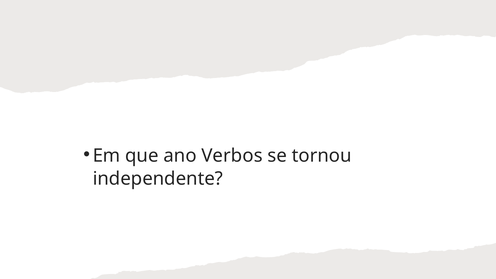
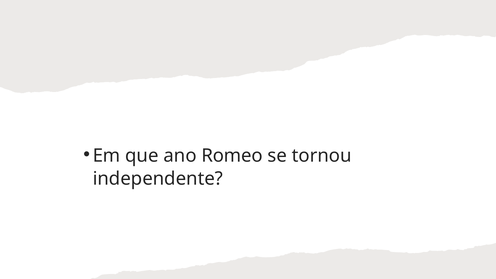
Verbos: Verbos -> Romeo
